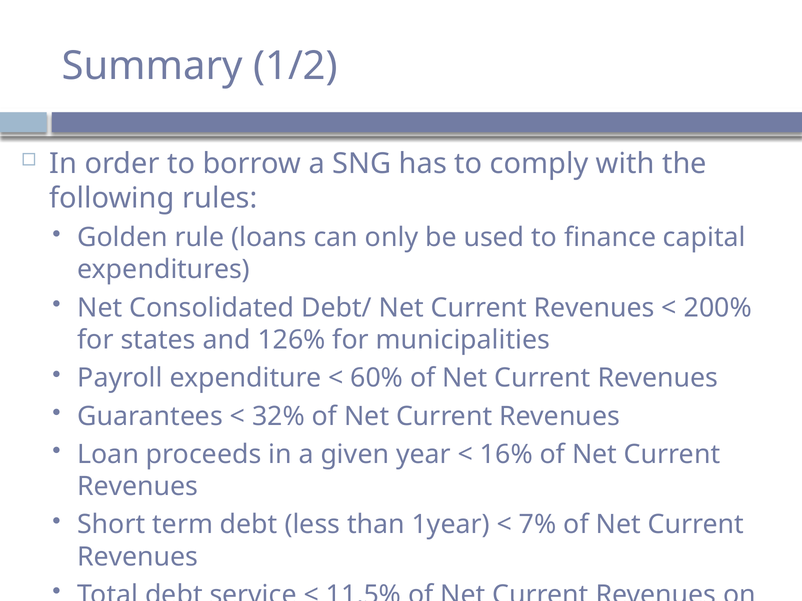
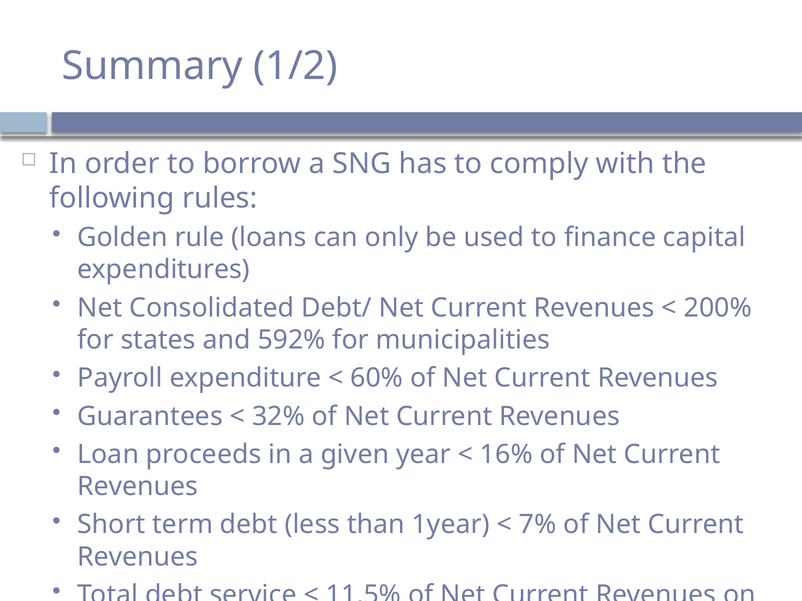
126%: 126% -> 592%
